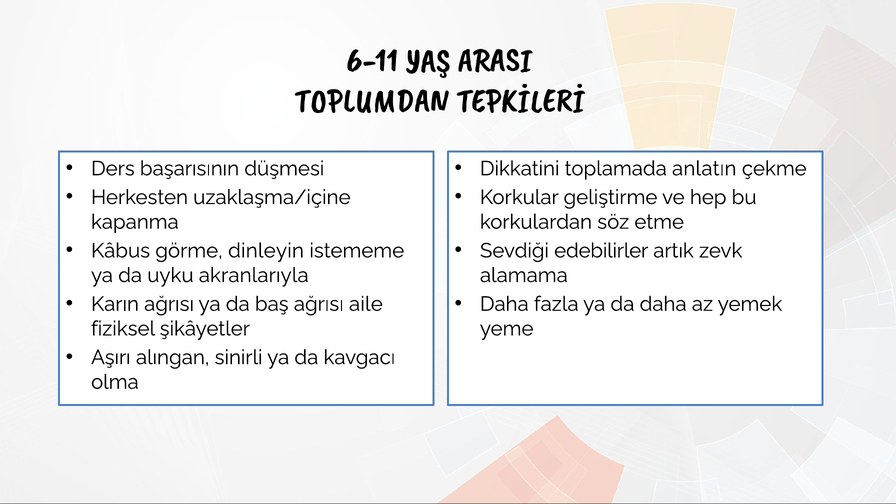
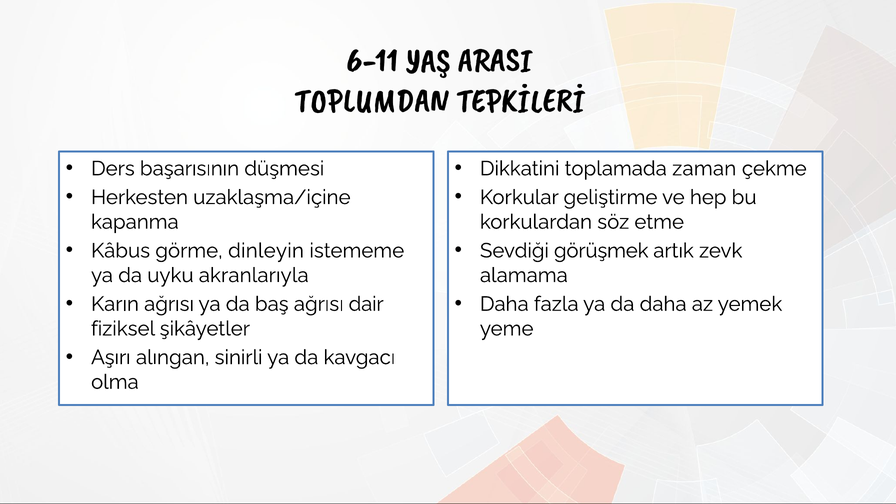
anlatın: anlatın -> zaman
edebilirler: edebilirler -> görüşmek
aile: aile -> dair
